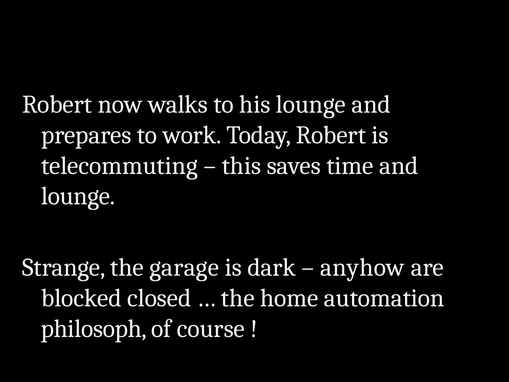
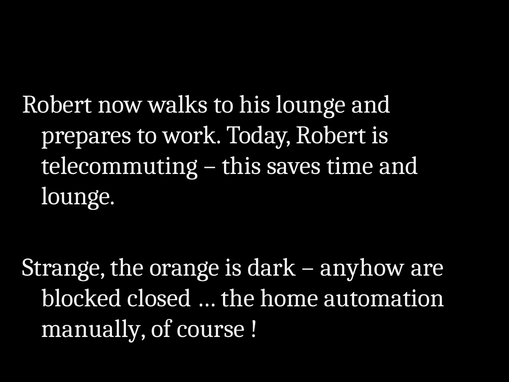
garage: garage -> orange
philosoph: philosoph -> manually
